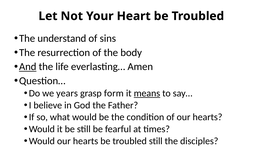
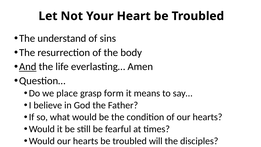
years: years -> place
means underline: present -> none
troubled still: still -> will
